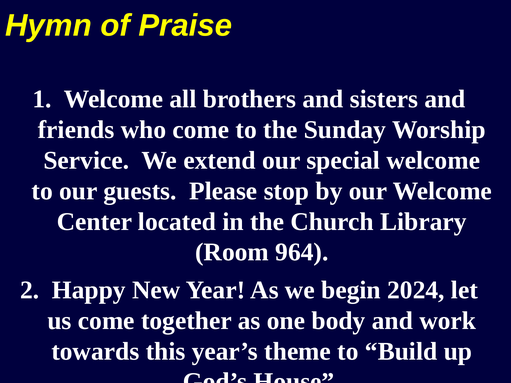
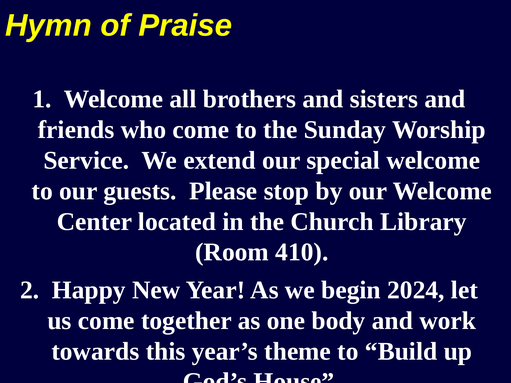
964: 964 -> 410
